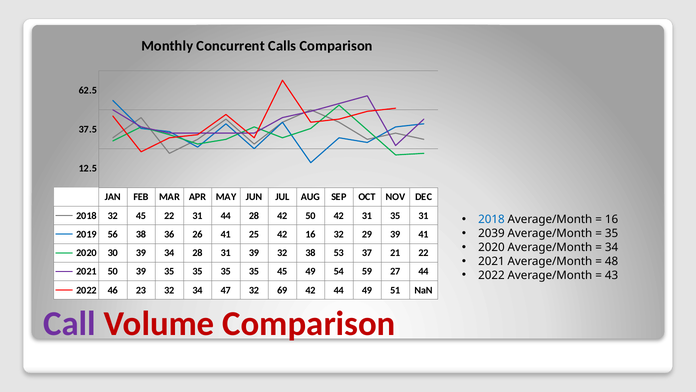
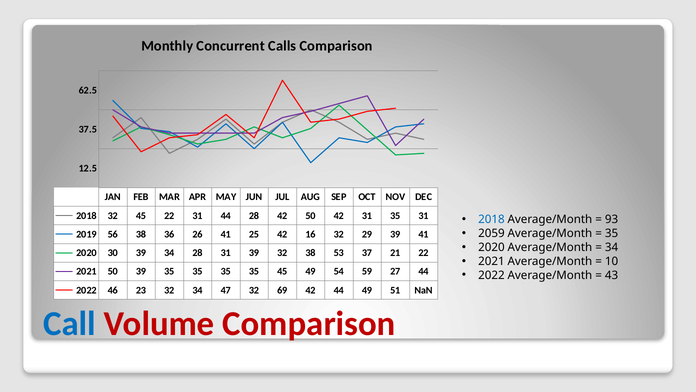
16 at (612, 219): 16 -> 93
2039: 2039 -> 2059
48: 48 -> 10
Call colour: purple -> blue
